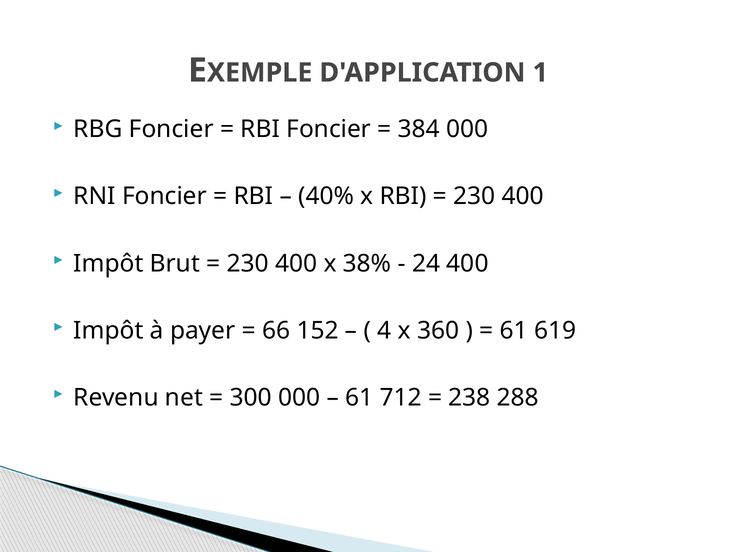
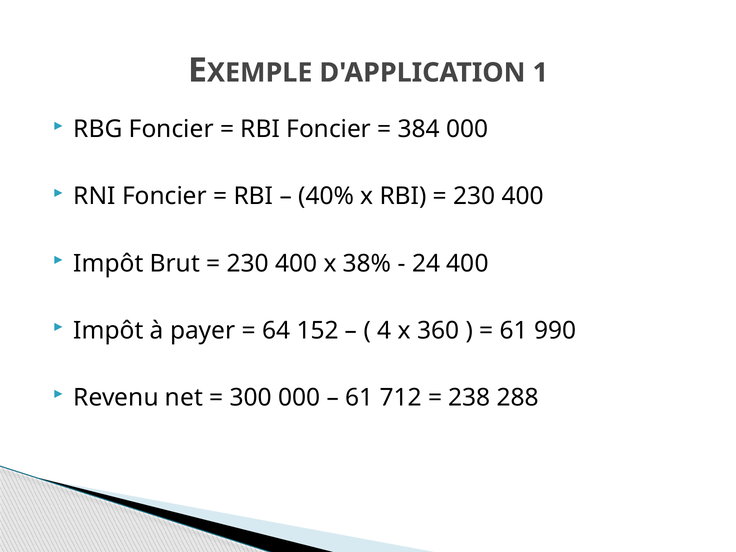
66: 66 -> 64
619: 619 -> 990
